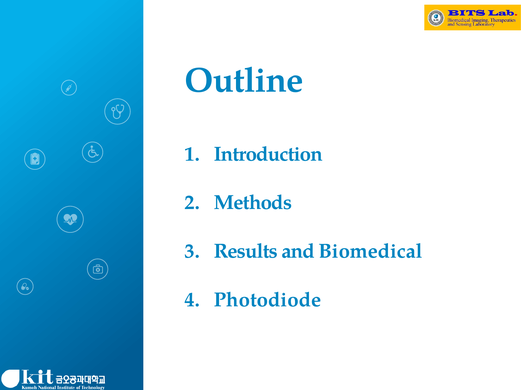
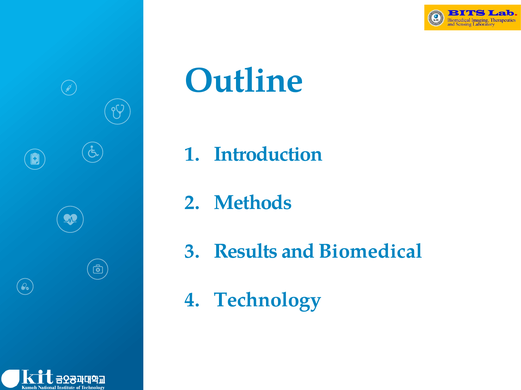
Photodiode: Photodiode -> Technology
